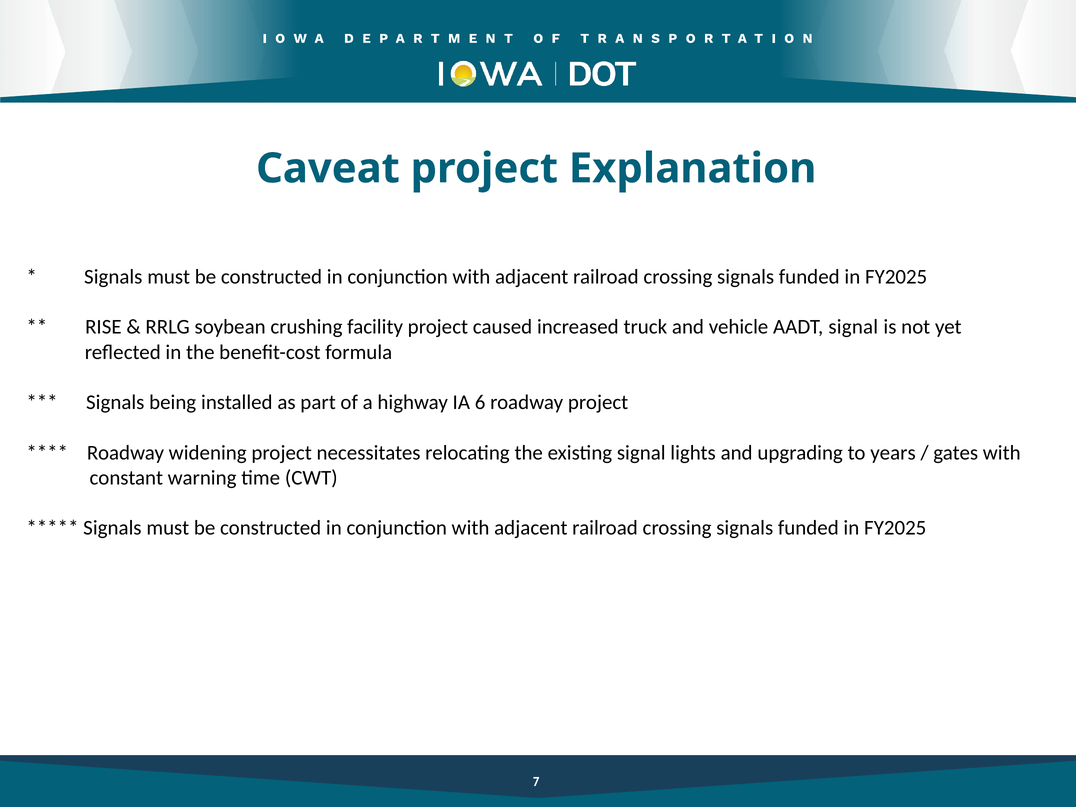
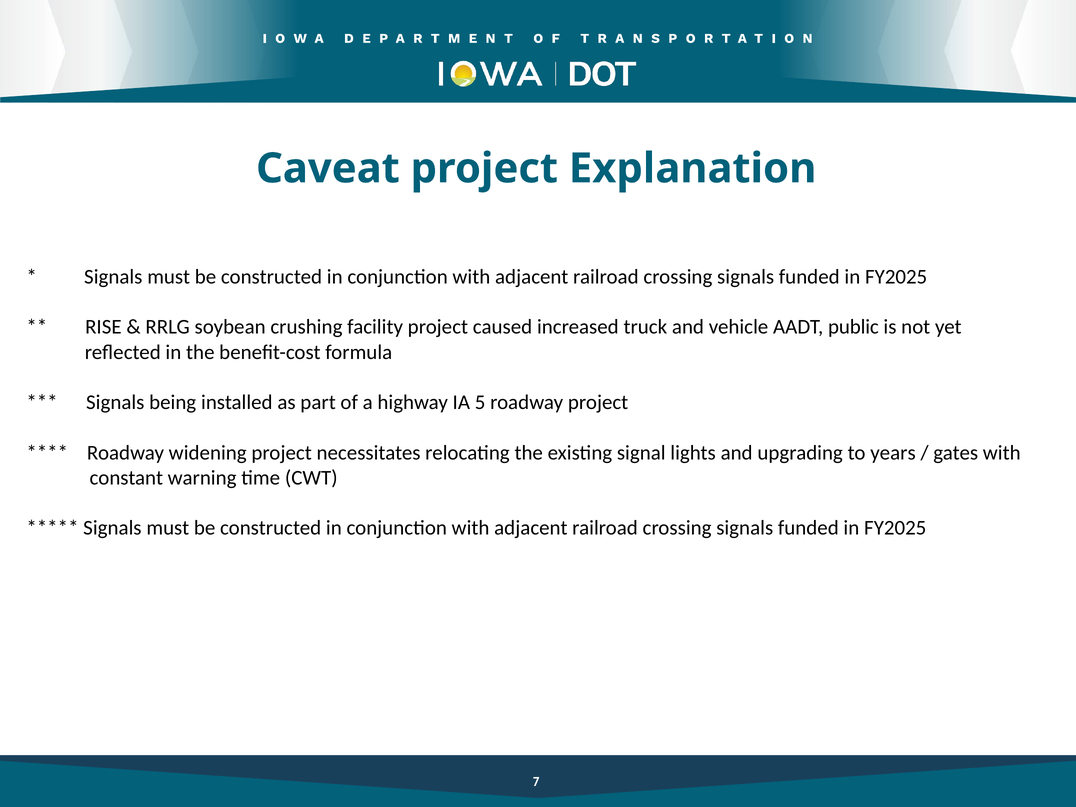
AADT signal: signal -> public
6: 6 -> 5
